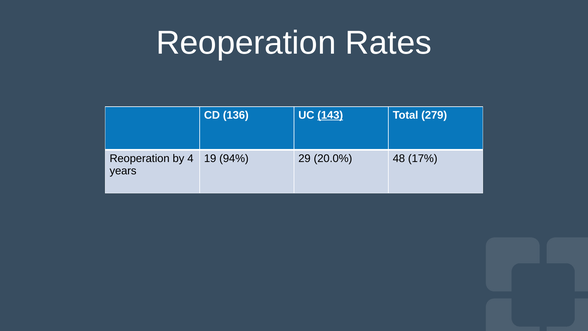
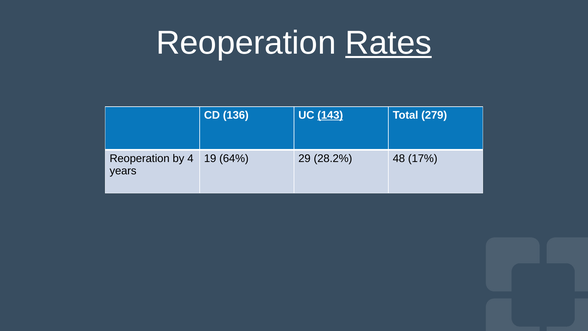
Rates underline: none -> present
94%: 94% -> 64%
20.0%: 20.0% -> 28.2%
